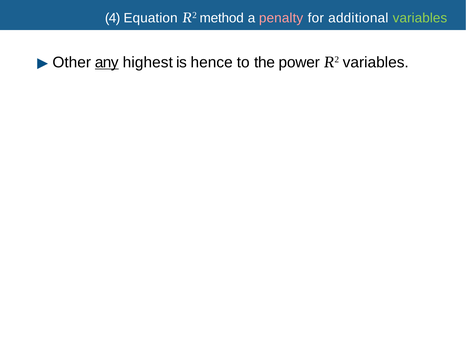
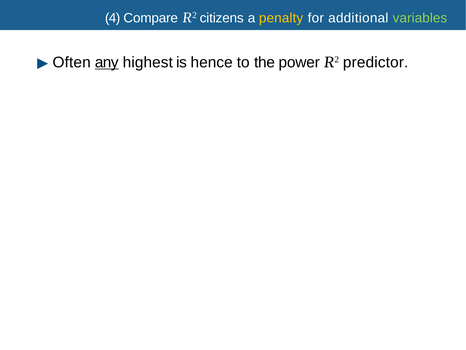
Equation: Equation -> Compare
method: method -> citizens
penalty colour: pink -> yellow
Other: Other -> Often
R2 variables: variables -> predictor
